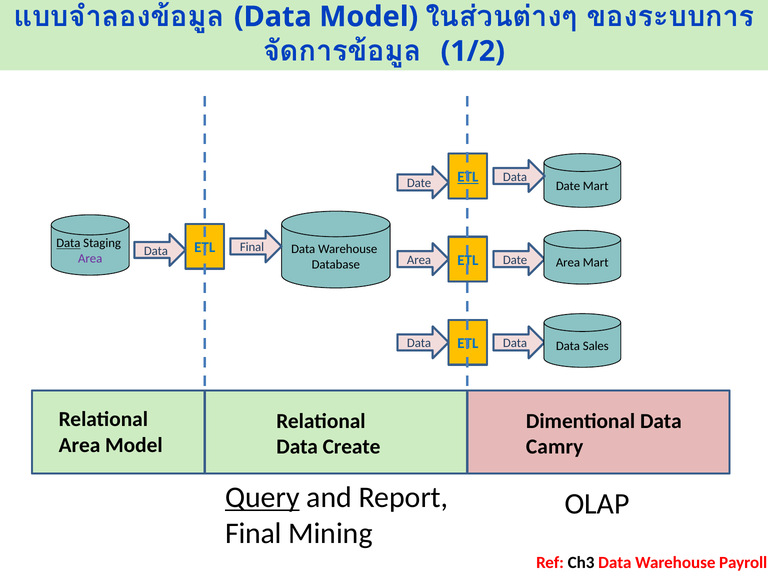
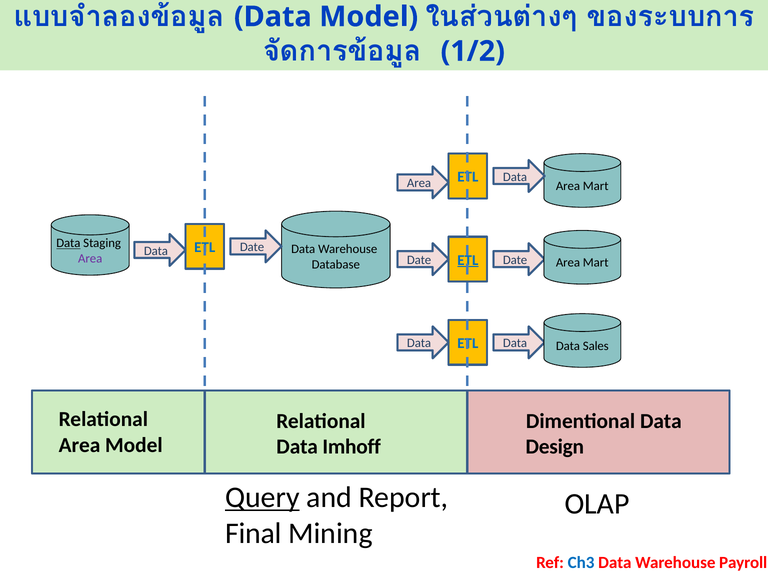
ETL at (468, 177) underline: present -> none
Date at (419, 183): Date -> Area
Date at (568, 186): Date -> Area
Final at (252, 247): Final -> Date
ETL at (468, 260) underline: none -> present
Area at (419, 260): Area -> Date
Create: Create -> Imhoff
Camry: Camry -> Design
Ch3 colour: black -> blue
